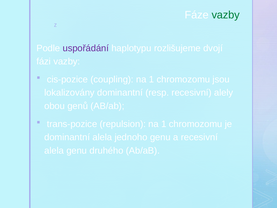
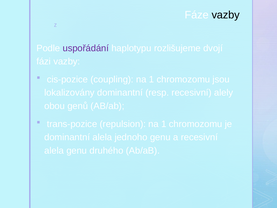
vazby at (226, 15) colour: green -> black
